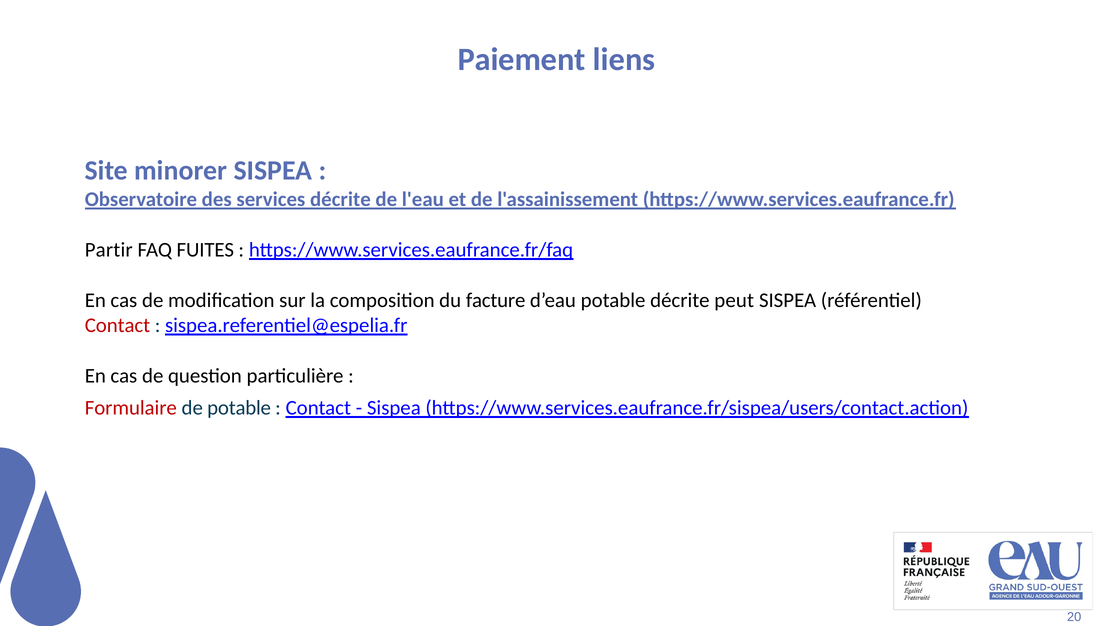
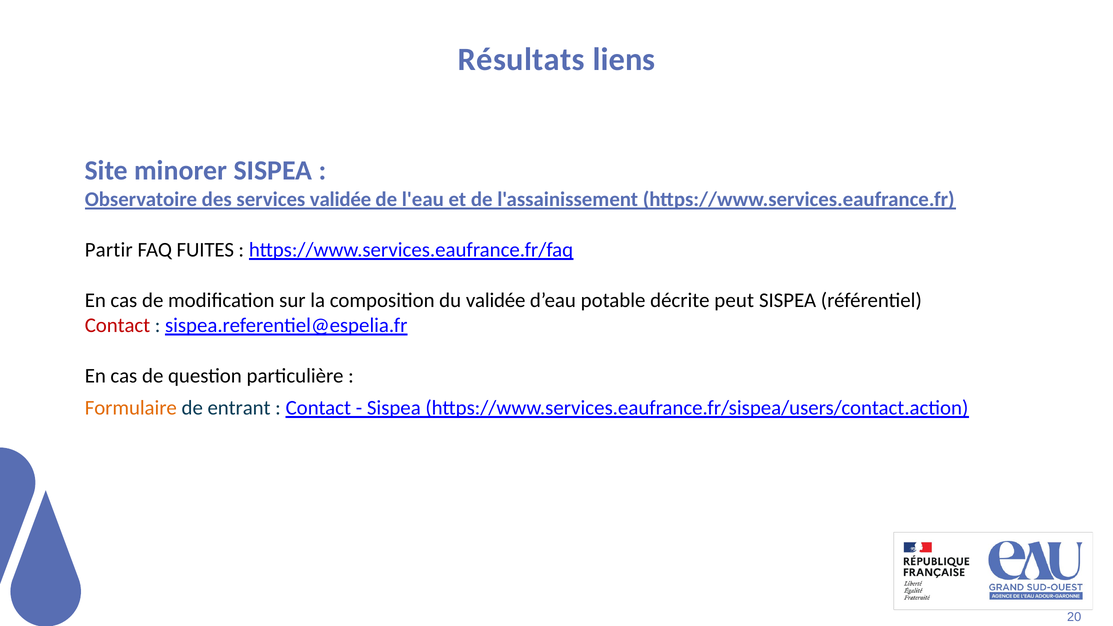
Paiement: Paiement -> Résultats
services décrite: décrite -> validée
du facture: facture -> validée
Formulaire colour: red -> orange
de potable: potable -> entrant
